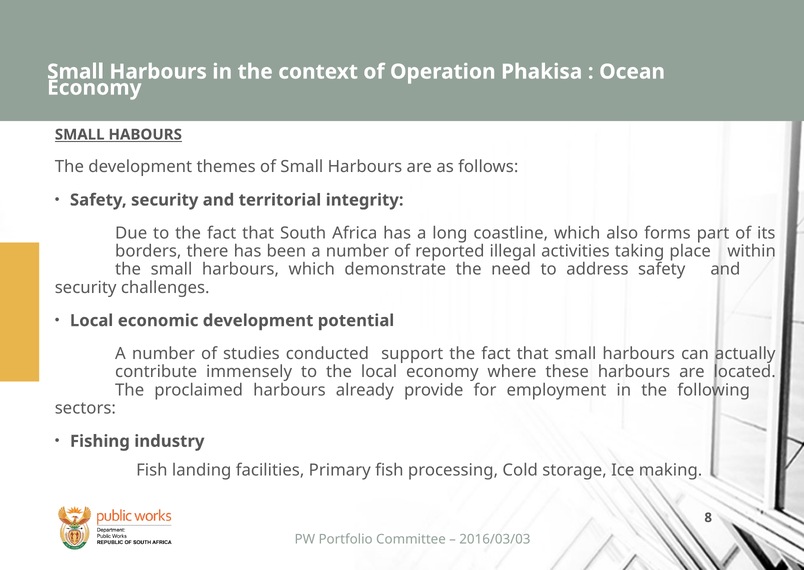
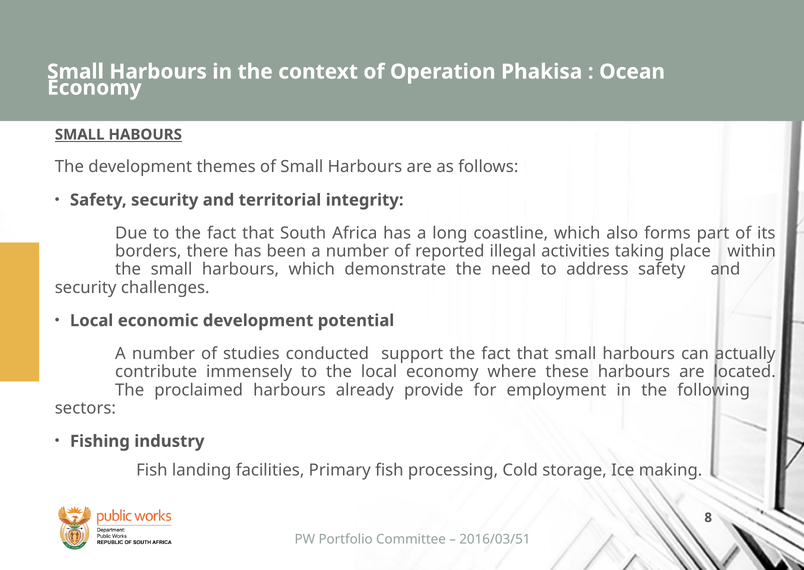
2016/03/03: 2016/03/03 -> 2016/03/51
